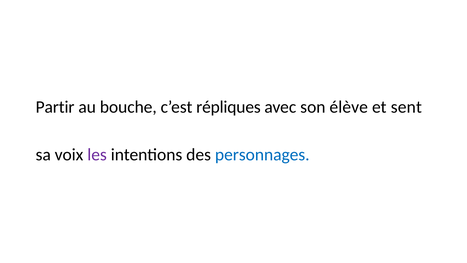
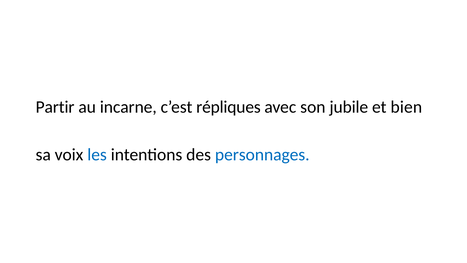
bouche: bouche -> incarne
élève: élève -> jubile
sent: sent -> bien
les colour: purple -> blue
